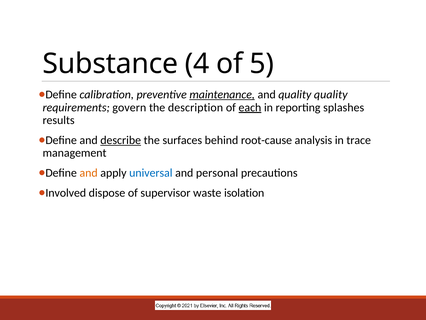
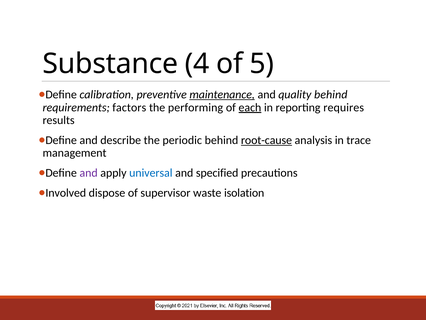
quality quality: quality -> behind
govern: govern -> factors
description: description -> performing
splashes: splashes -> requires
describe underline: present -> none
surfaces: surfaces -> periodic
root-cause underline: none -> present
and at (89, 173) colour: orange -> purple
personal: personal -> specified
